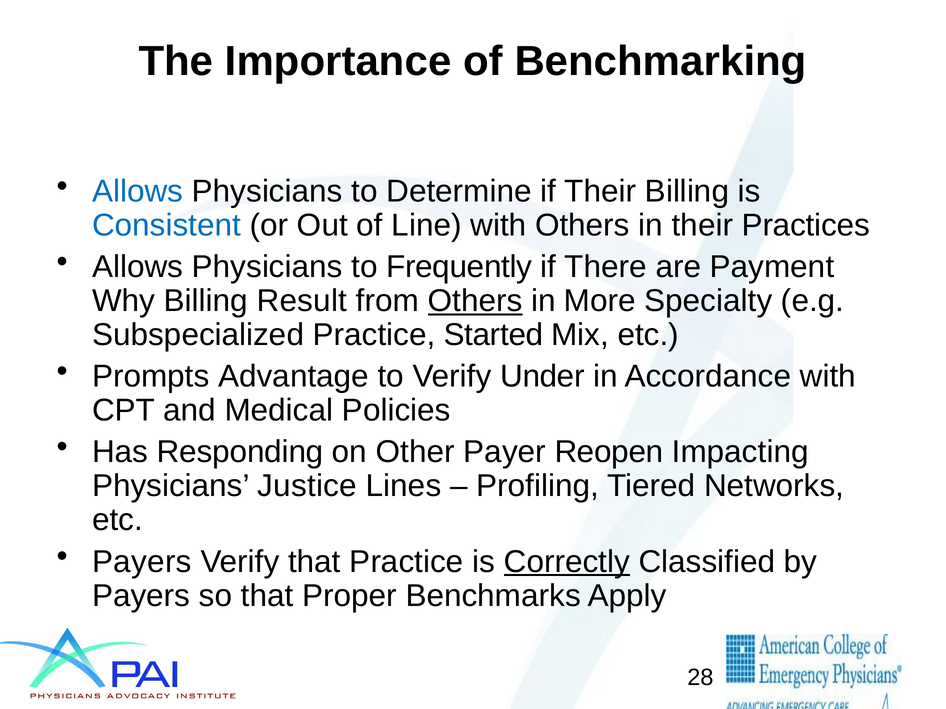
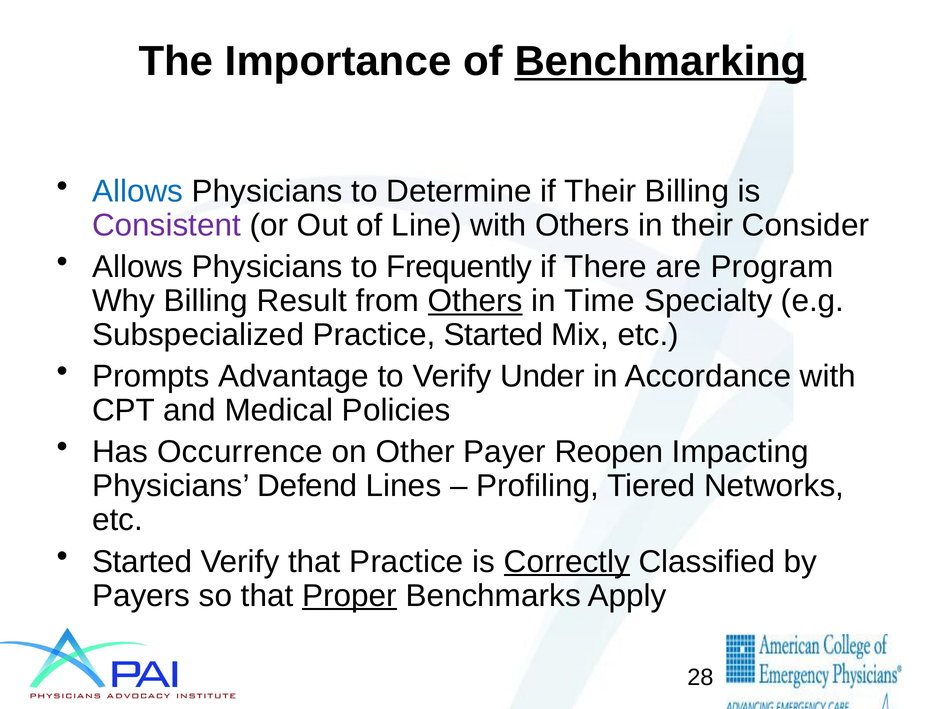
Benchmarking underline: none -> present
Consistent colour: blue -> purple
Practices: Practices -> Consider
Payment: Payment -> Program
More: More -> Time
Responding: Responding -> Occurrence
Justice: Justice -> Defend
Payers at (142, 562): Payers -> Started
Proper underline: none -> present
